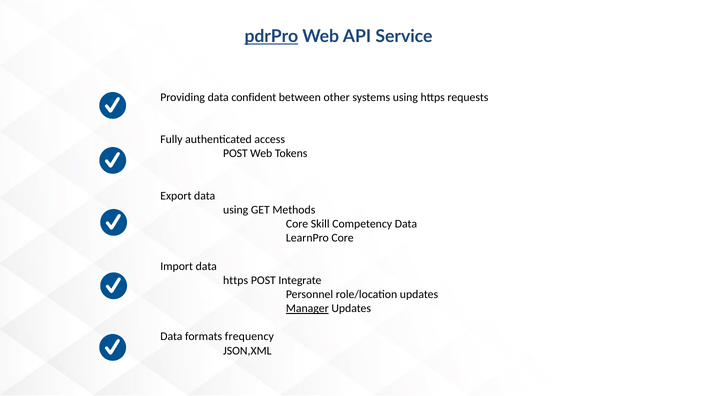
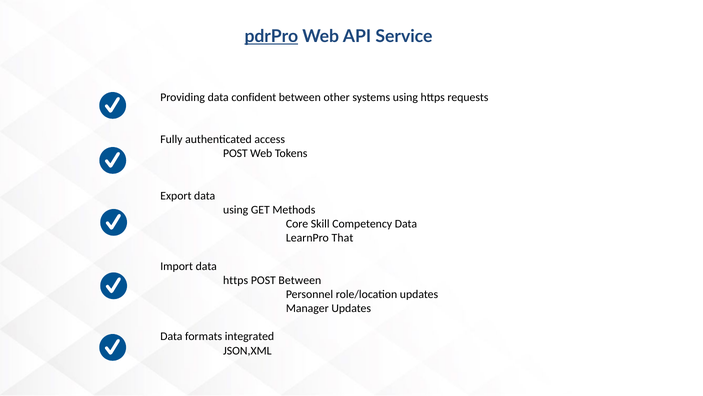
LearnPro Core: Core -> That
POST Integrate: Integrate -> Between
Manager underline: present -> none
frequency: frequency -> integrated
